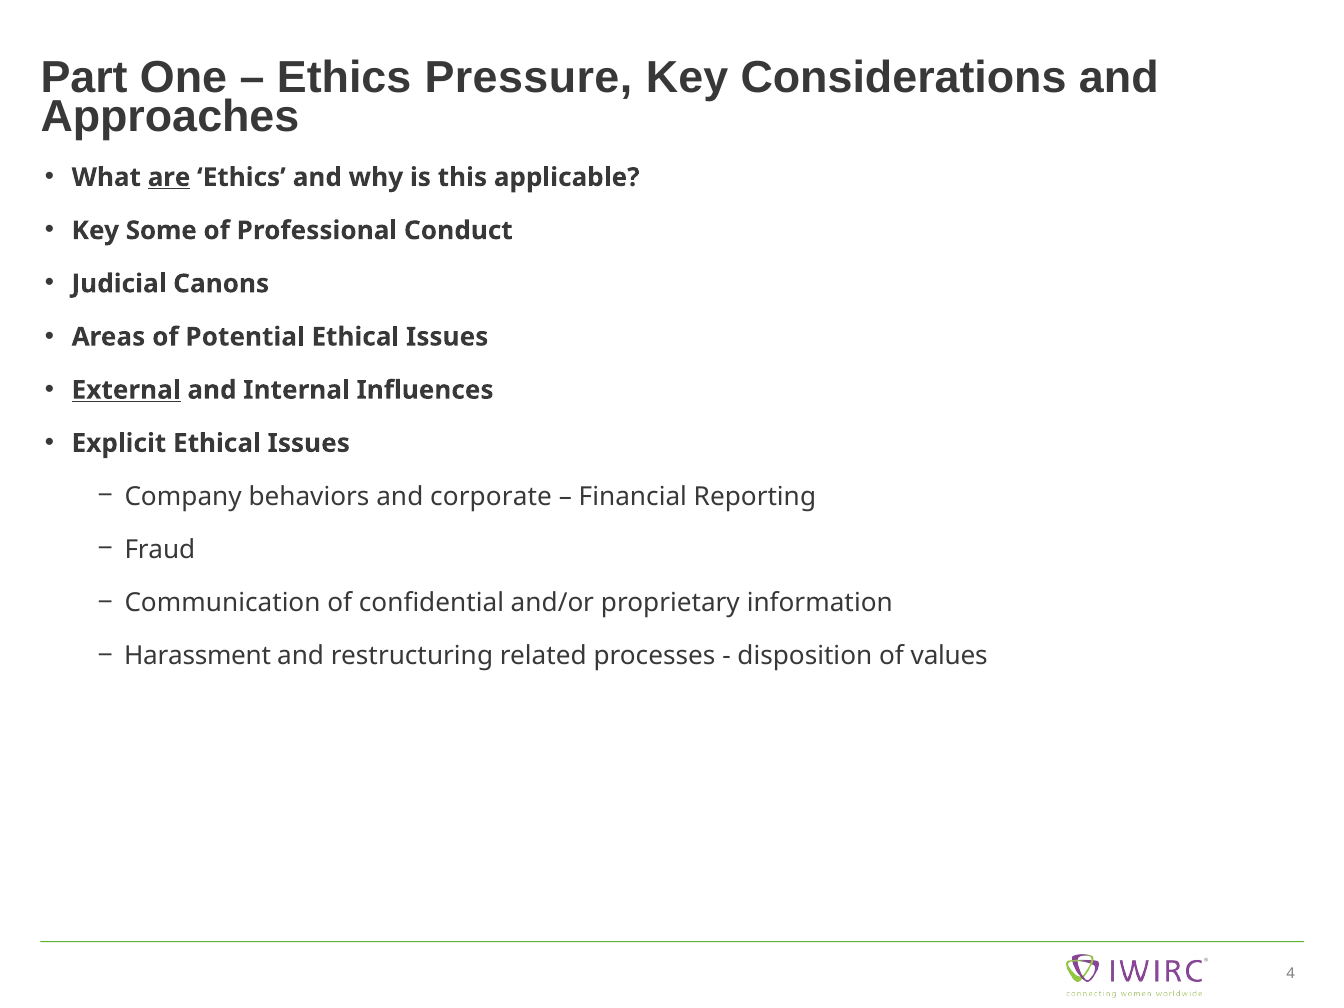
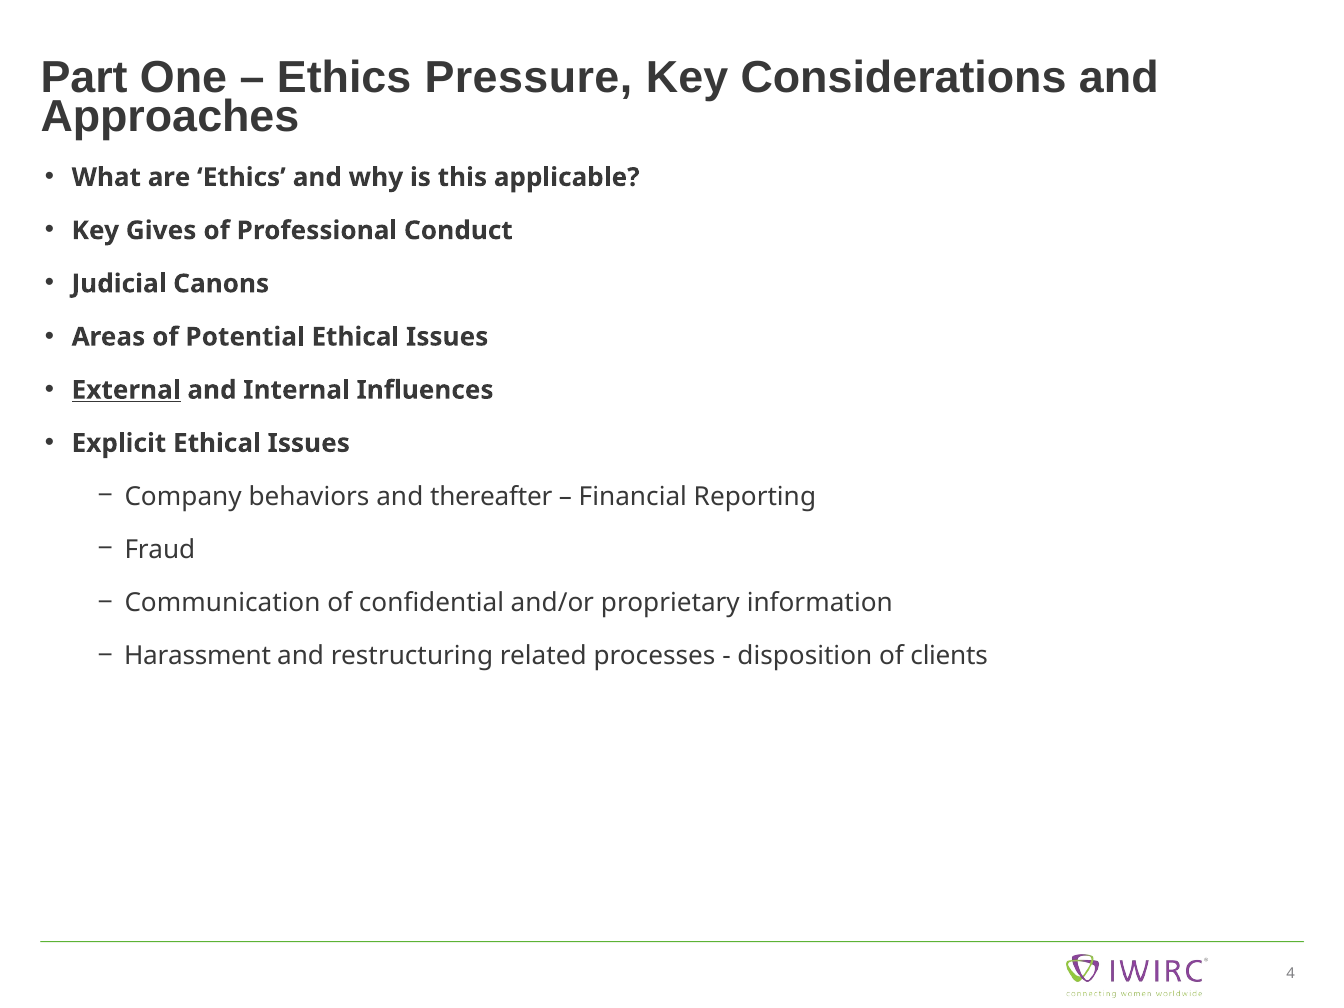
are underline: present -> none
Some: Some -> Gives
corporate: corporate -> thereafter
values: values -> clients
